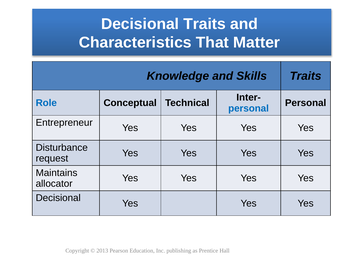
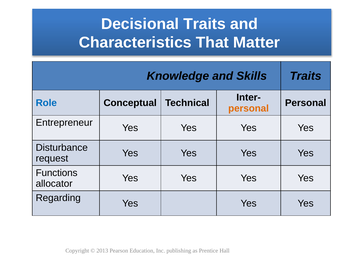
personal at (249, 108) colour: blue -> orange
Maintains: Maintains -> Functions
Decisional at (58, 198): Decisional -> Regarding
